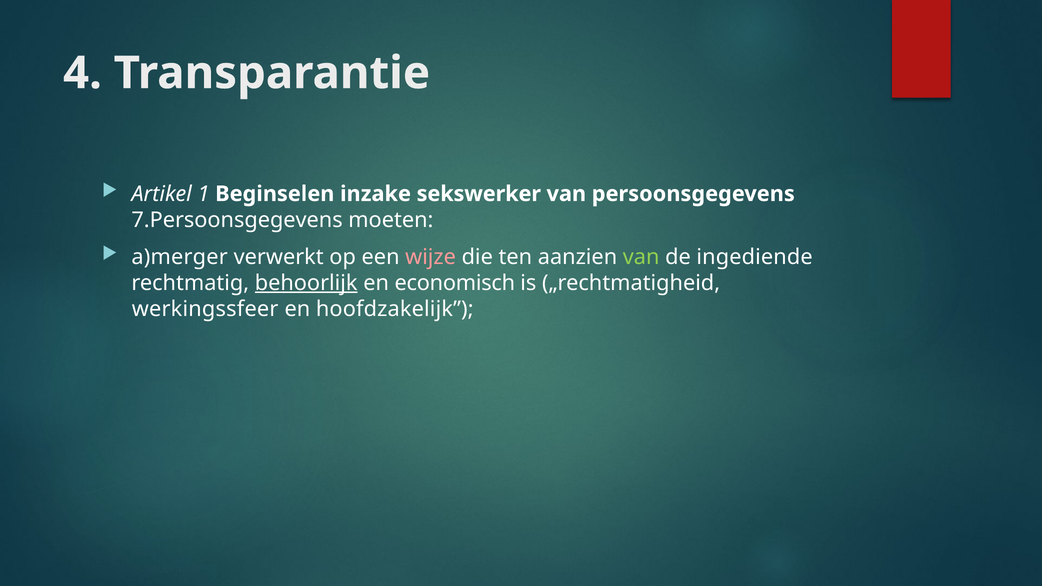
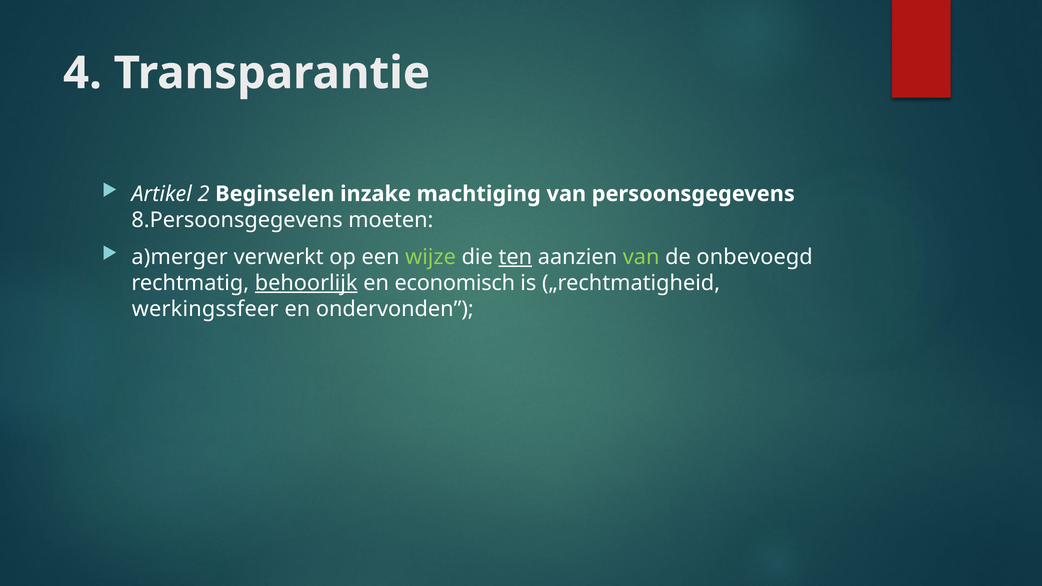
1: 1 -> 2
sekswerker: sekswerker -> machtiging
7.Persoonsgegevens: 7.Persoonsgegevens -> 8.Persoonsgegevens
wijze colour: pink -> light green
ten underline: none -> present
ingediende: ingediende -> onbevoegd
hoofdzakelijk: hoofdzakelijk -> ondervonden
